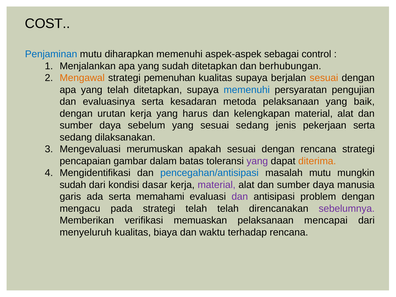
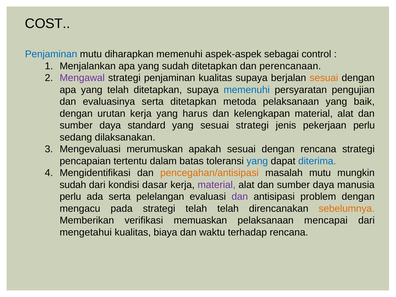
berhubungan: berhubungan -> perencanaan
Mengawal colour: orange -> purple
strategi pemenuhan: pemenuhan -> penjaminan
serta kesadaran: kesadaran -> ditetapkan
sebelum: sebelum -> standard
sesuai sedang: sedang -> strategi
pekerjaan serta: serta -> perlu
gambar: gambar -> tertentu
yang at (257, 161) colour: purple -> blue
diterima colour: orange -> blue
pencegahan/antisipasi colour: blue -> orange
garis at (70, 197): garis -> perlu
memahami: memahami -> pelelangan
sebelumnya colour: purple -> orange
menyeluruh: menyeluruh -> mengetahui
